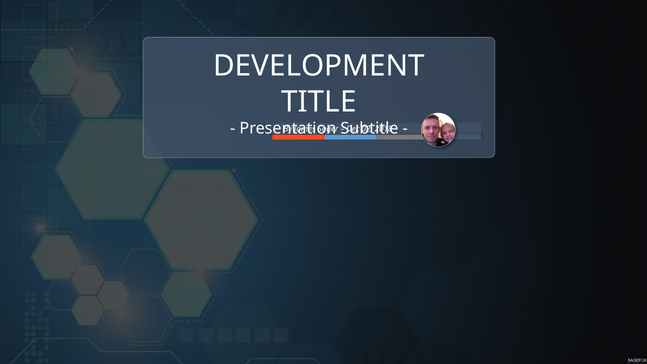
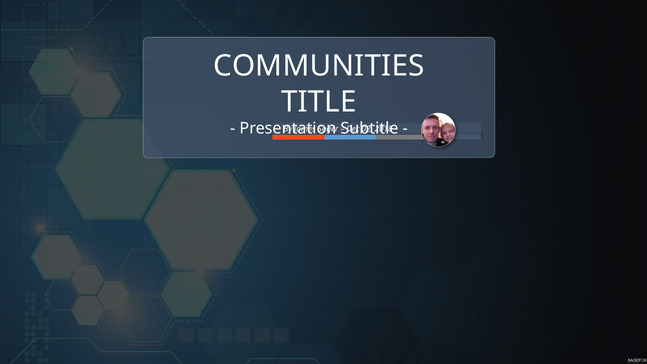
DEVELOPMENT: DEVELOPMENT -> COMMUNITIES
